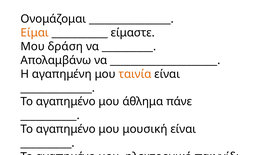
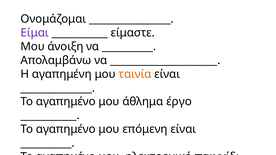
Είμαι colour: orange -> purple
δράση: δράση -> άνοιξη
πάνε: πάνε -> έργο
μουσική: μουσική -> επόμενη
